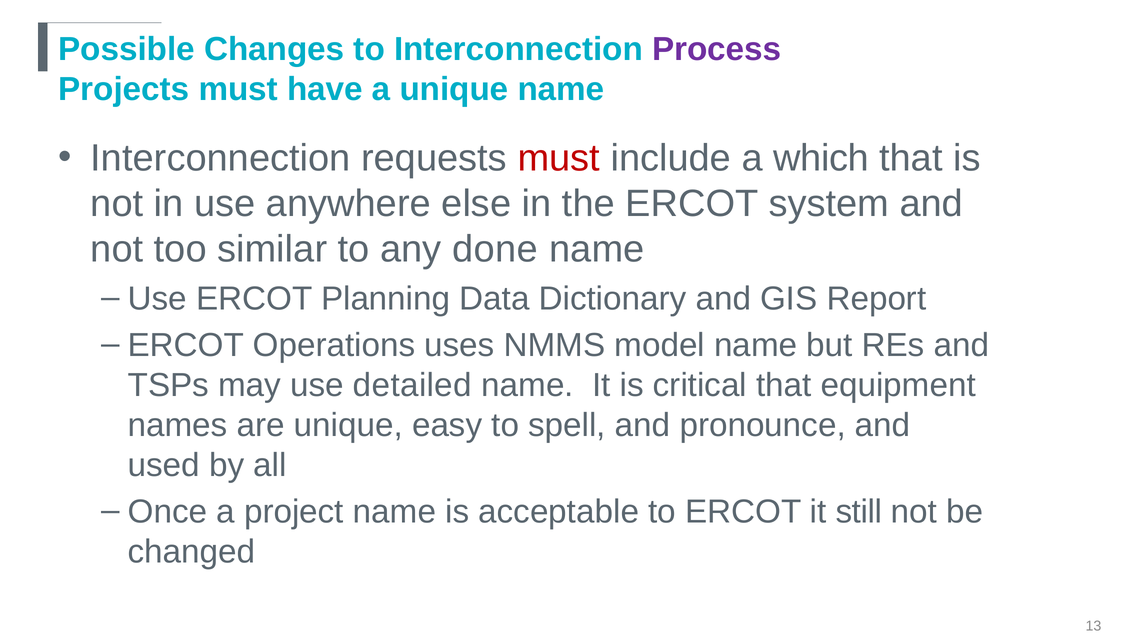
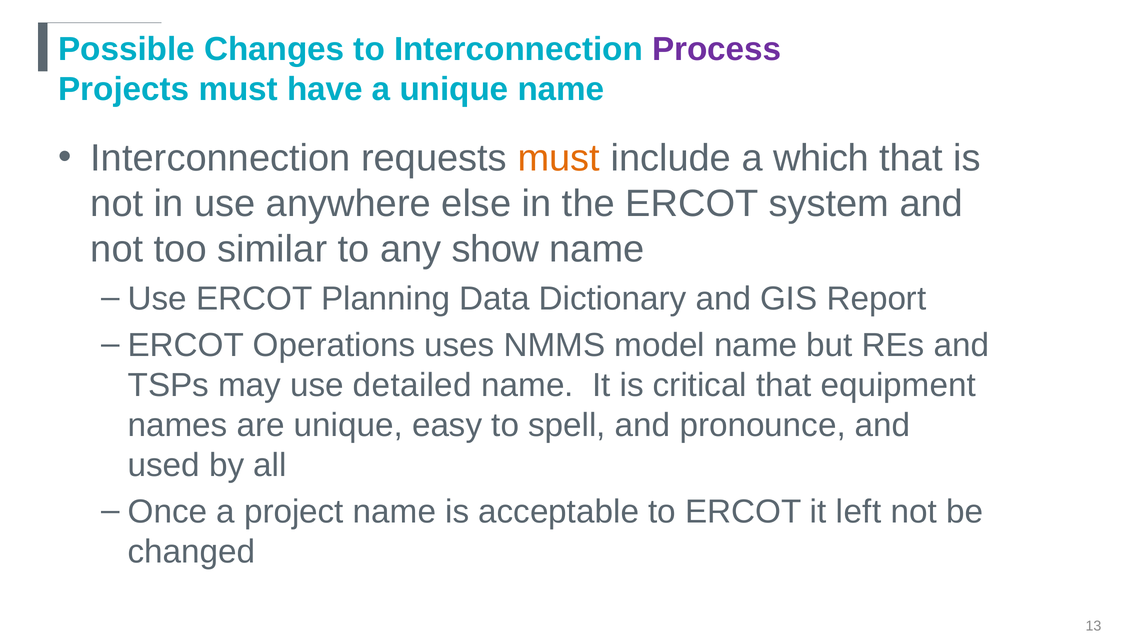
must at (559, 158) colour: red -> orange
done: done -> show
still: still -> left
